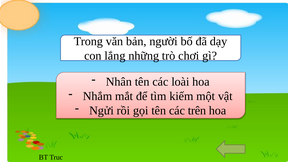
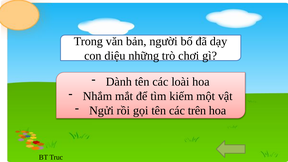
lắng: lắng -> diệu
Nhân: Nhân -> Dành
